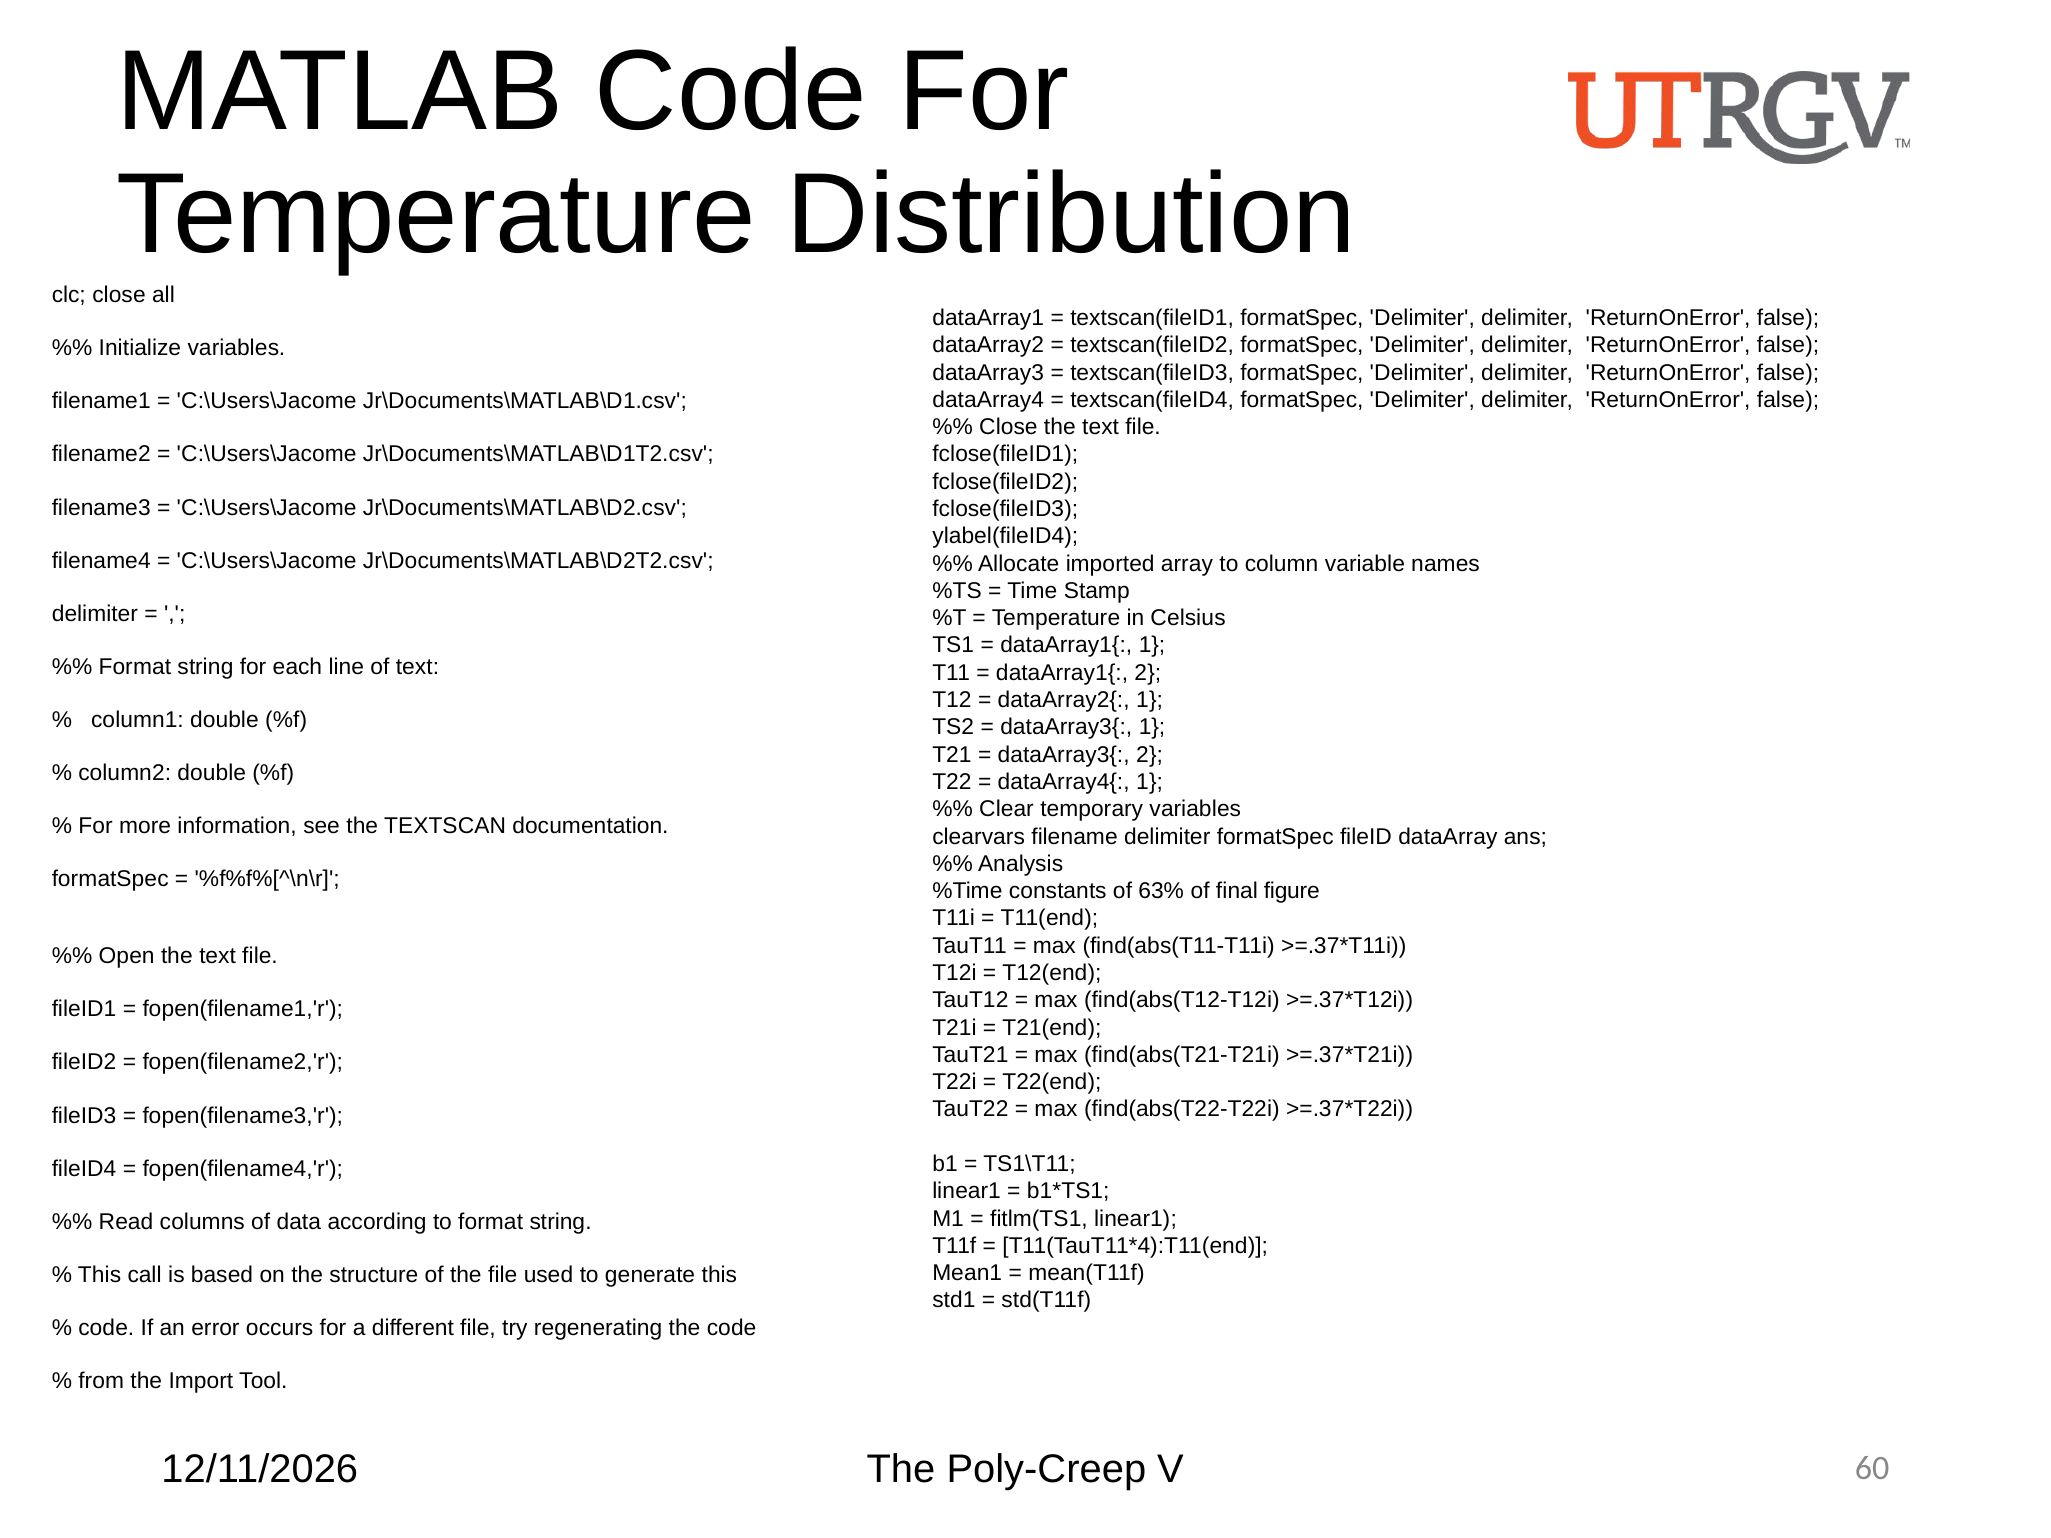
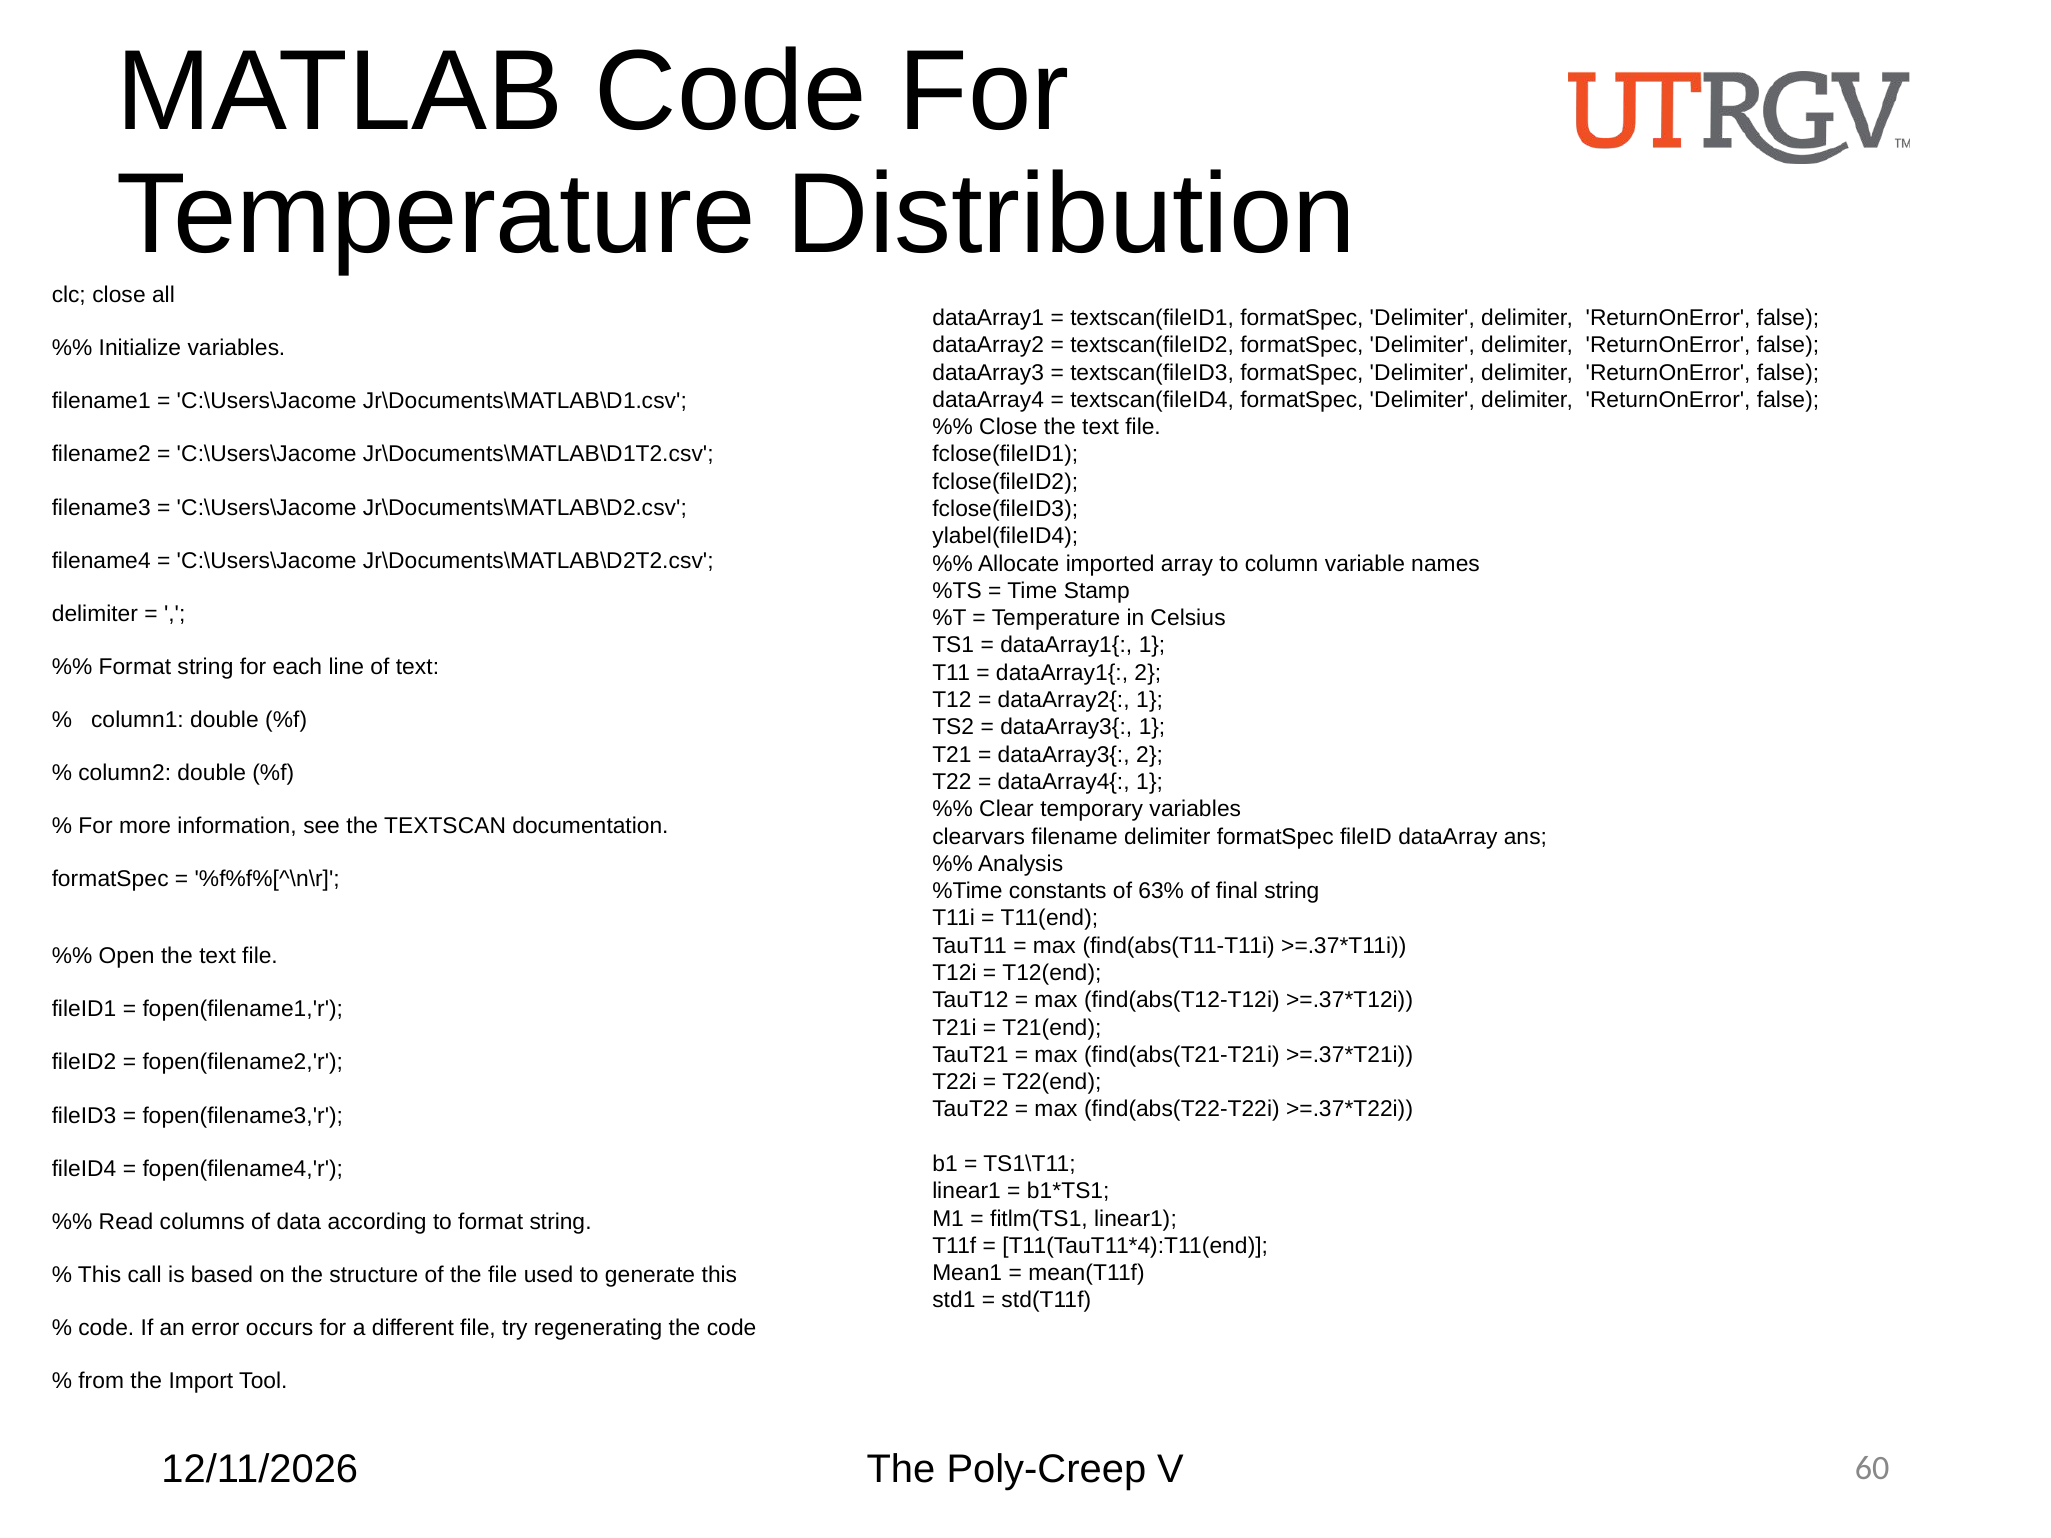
final figure: figure -> string
